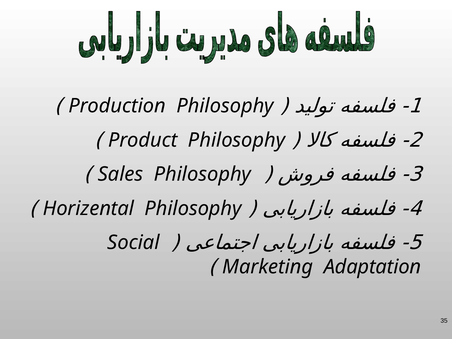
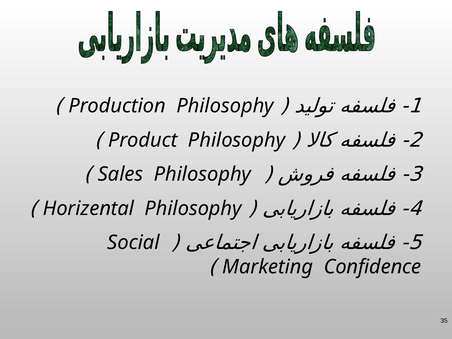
Adaptation: Adaptation -> Confidence
